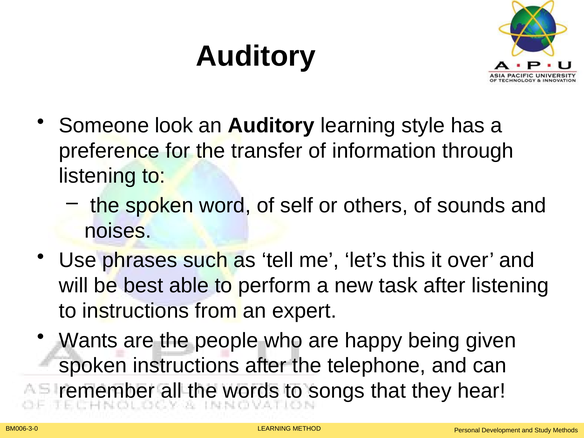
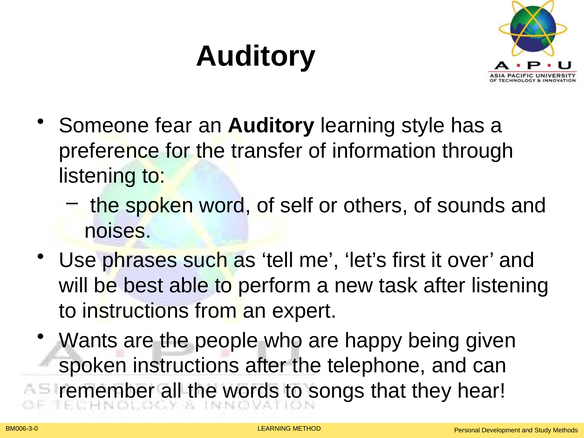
look: look -> fear
this: this -> first
